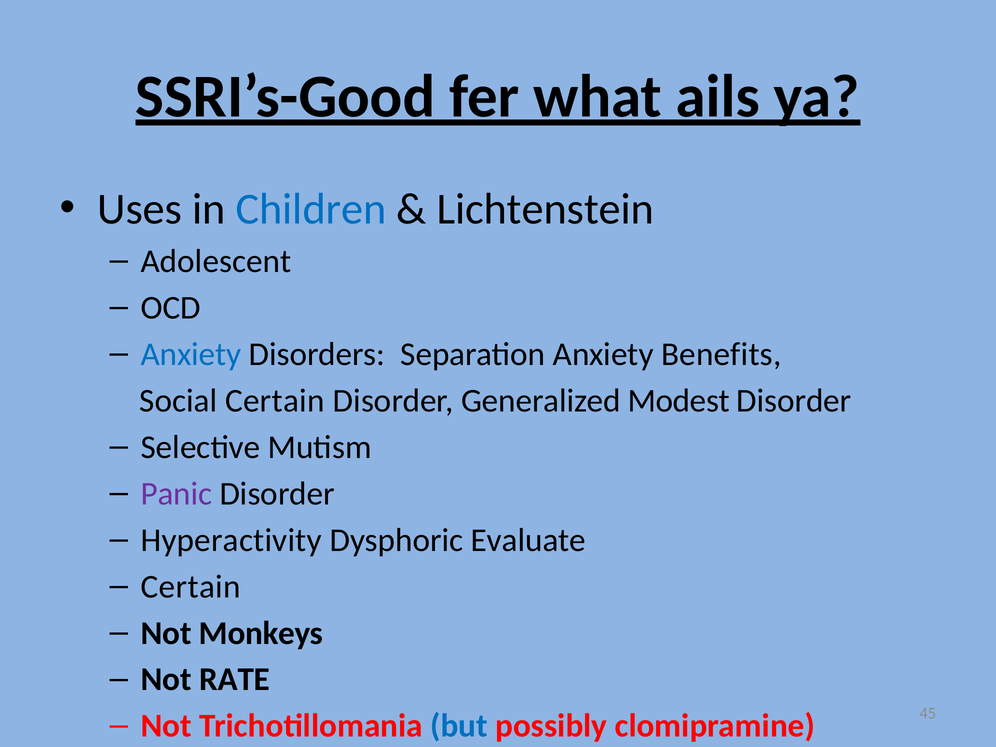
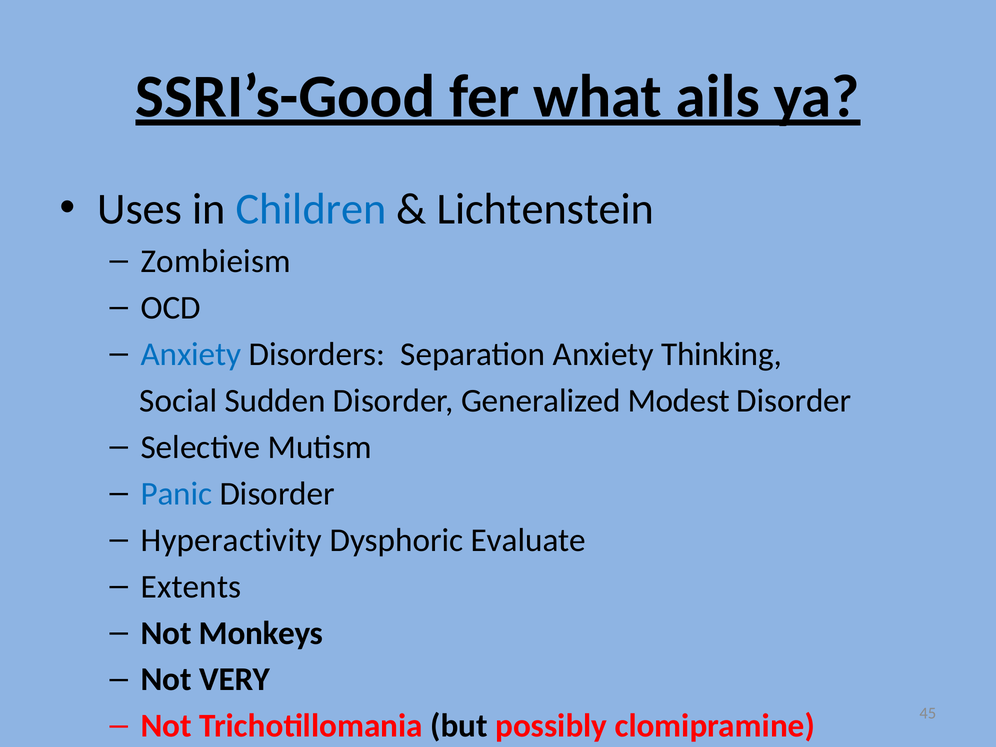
Adolescent: Adolescent -> Zombieism
Benefits: Benefits -> Thinking
Social Certain: Certain -> Sudden
Panic colour: purple -> blue
Certain at (191, 587): Certain -> Extents
RATE: RATE -> VERY
but colour: blue -> black
